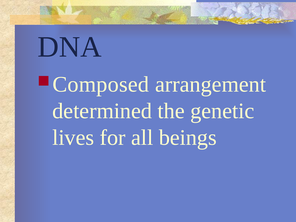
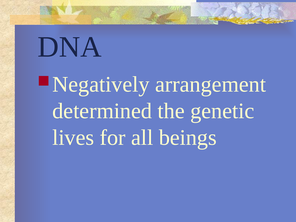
Composed: Composed -> Negatively
